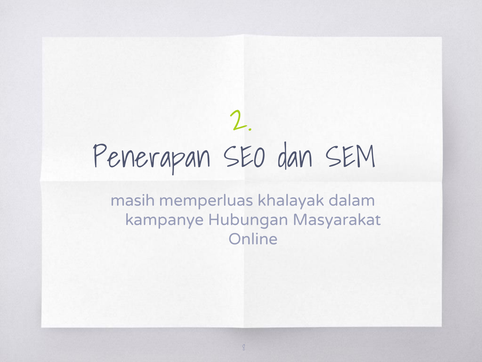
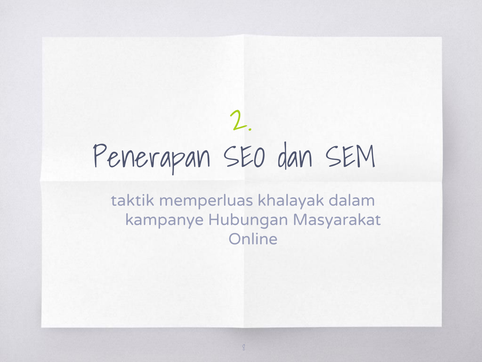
masih: masih -> taktik
